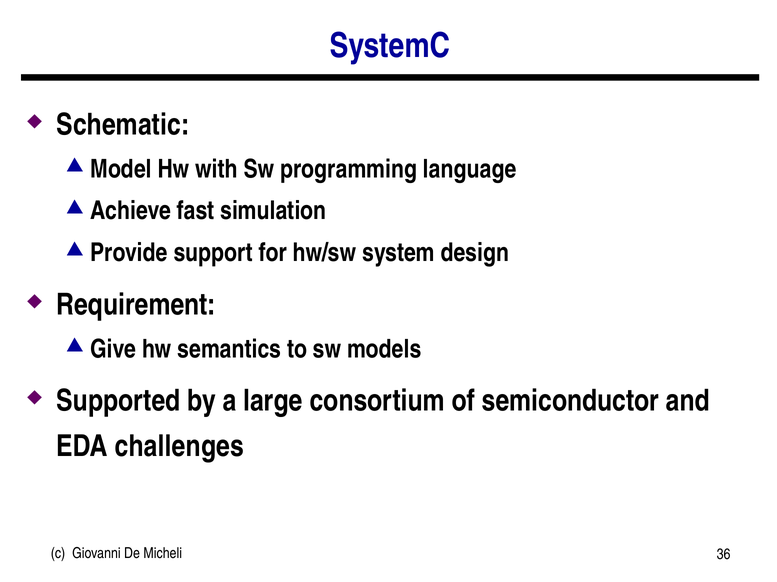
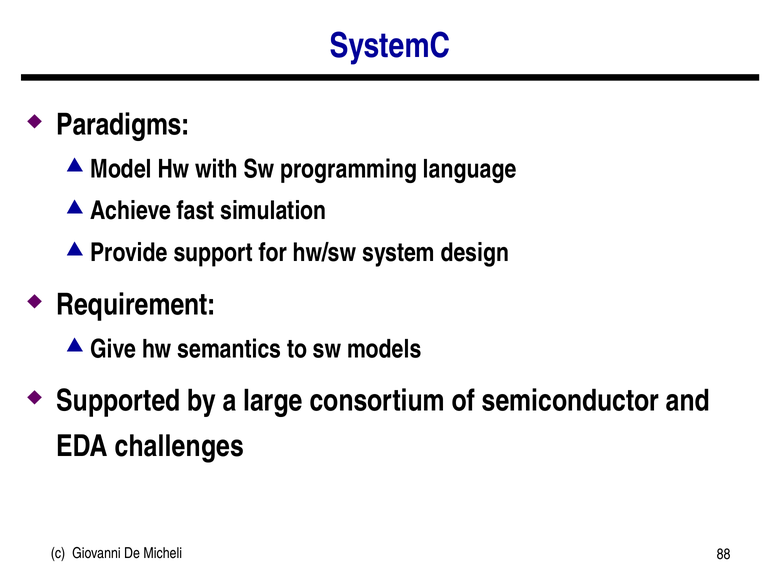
Schematic: Schematic -> Paradigms
36: 36 -> 88
